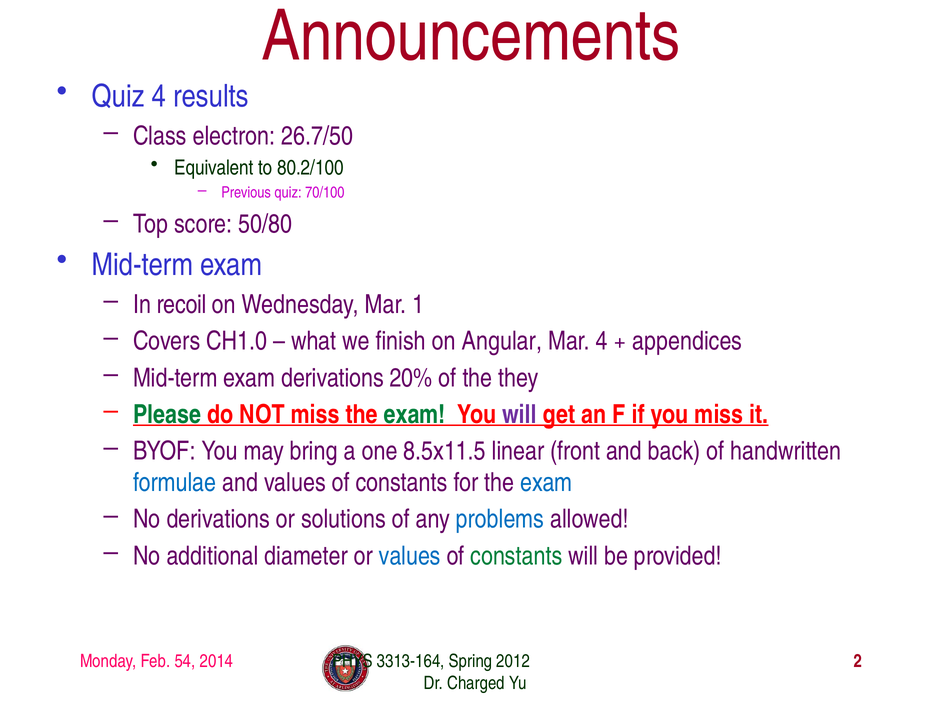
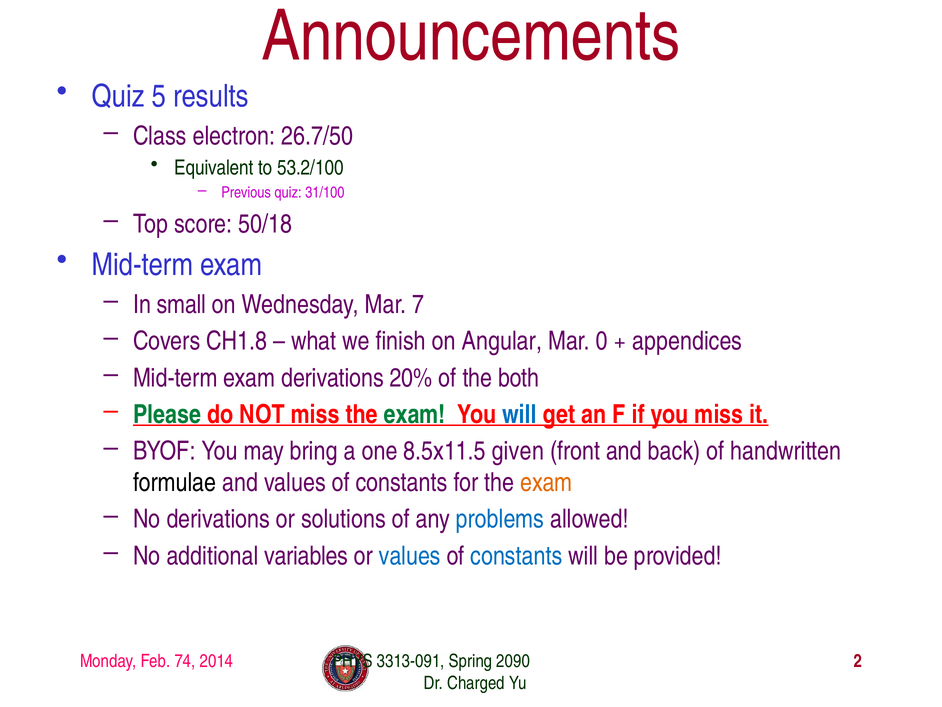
Quiz 4: 4 -> 5
80.2/100: 80.2/100 -> 53.2/100
70/100: 70/100 -> 31/100
50/80: 50/80 -> 50/18
recoil: recoil -> small
1: 1 -> 7
CH1.0: CH1.0 -> CH1.8
Mar 4: 4 -> 0
they: they -> both
will at (520, 414) colour: purple -> blue
linear: linear -> given
formulae colour: blue -> black
exam at (546, 482) colour: blue -> orange
diameter: diameter -> variables
constants at (516, 556) colour: green -> blue
54: 54 -> 74
3313-164: 3313-164 -> 3313-091
2012: 2012 -> 2090
